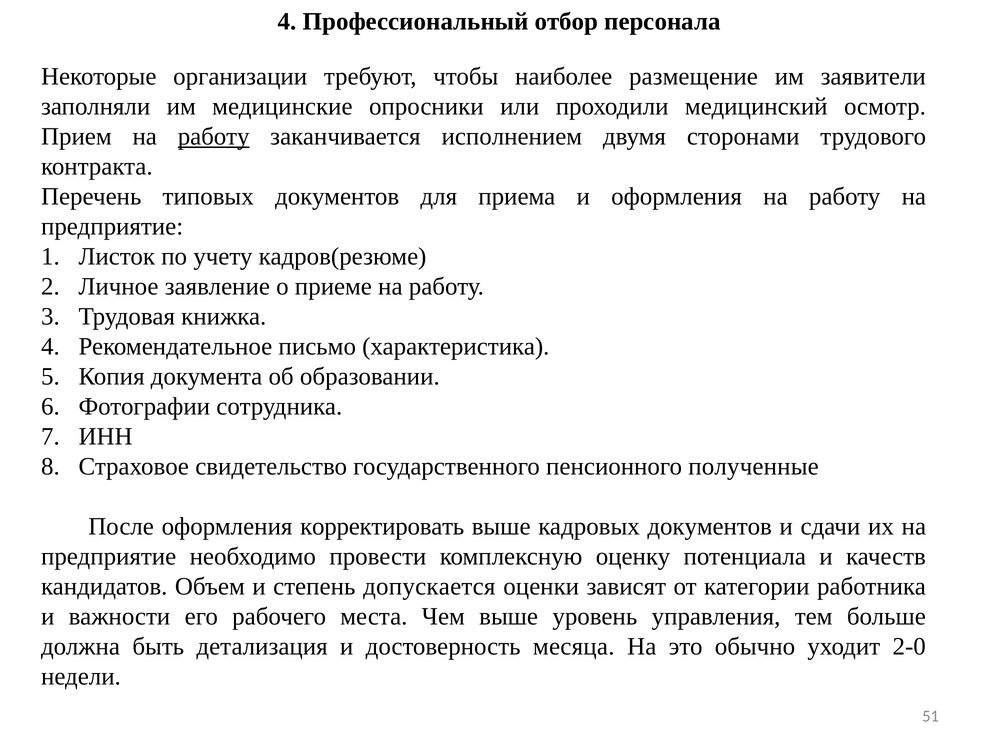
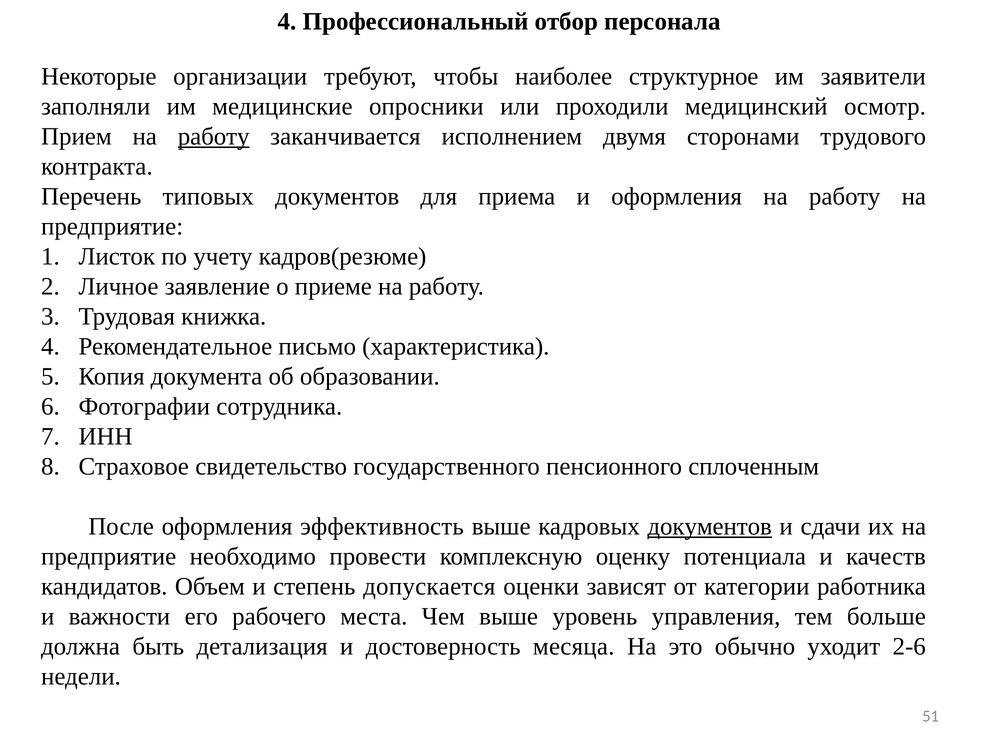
размещение: размещение -> структурное
полученные: полученные -> сплоченным
корректировать: корректировать -> эффективность
документов at (710, 526) underline: none -> present
2-0: 2-0 -> 2-6
